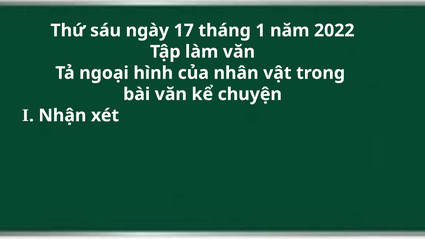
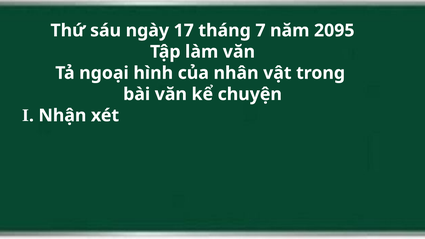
1: 1 -> 7
2022: 2022 -> 2095
